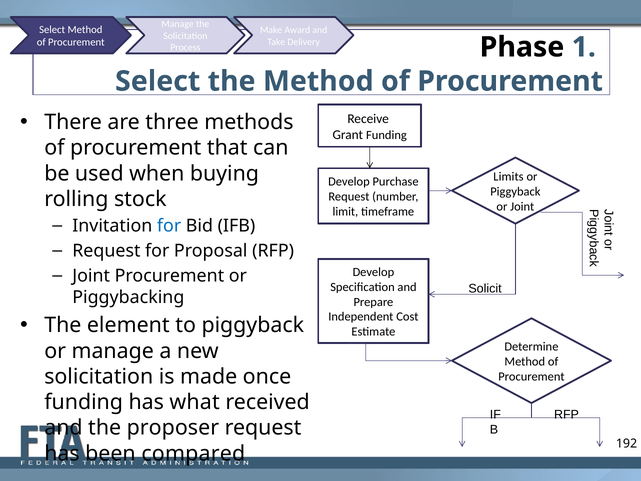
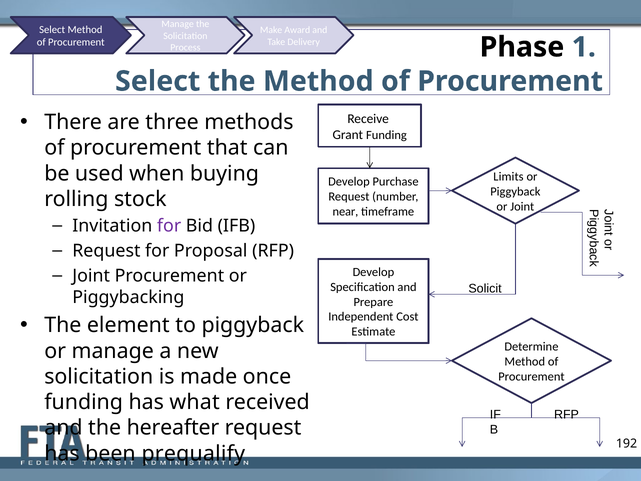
limit: limit -> near
for at (169, 226) colour: blue -> purple
proposer: proposer -> hereafter
compared: compared -> prequalify
